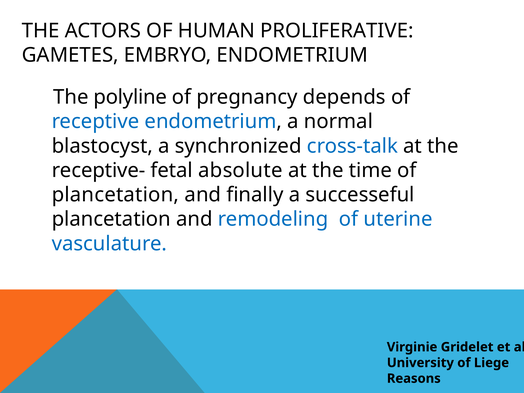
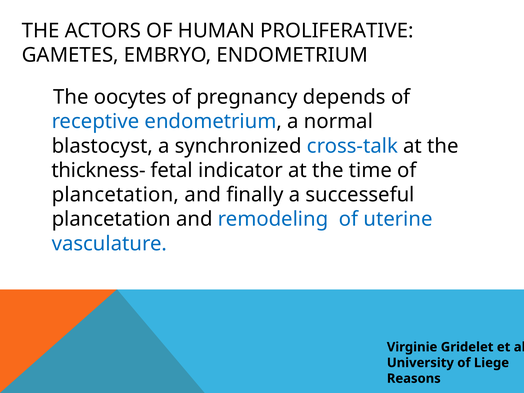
polyline: polyline -> oocytes
receptive-: receptive- -> thickness-
absolute: absolute -> indicator
